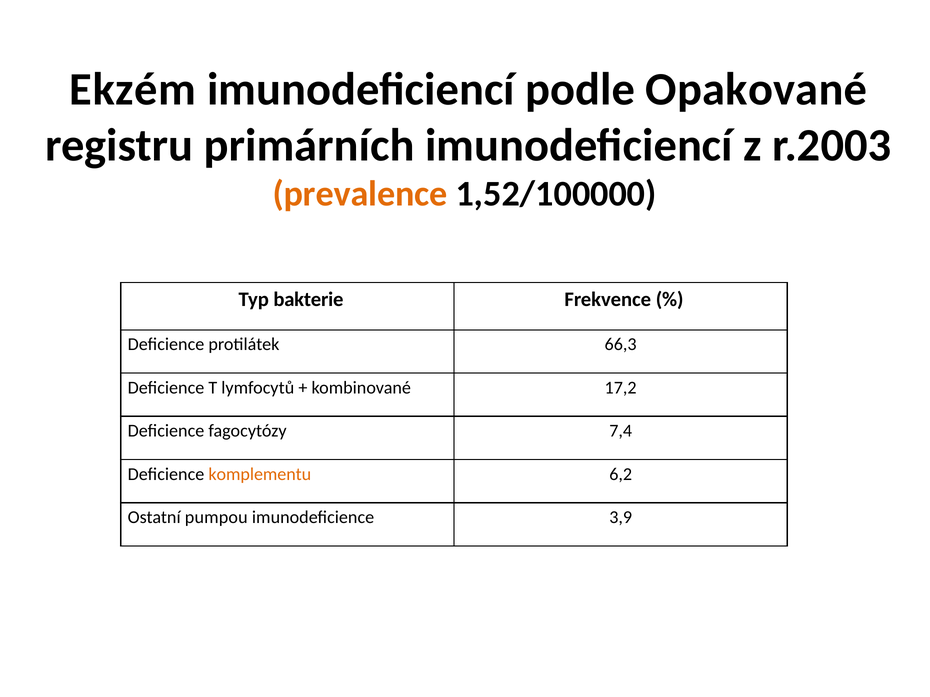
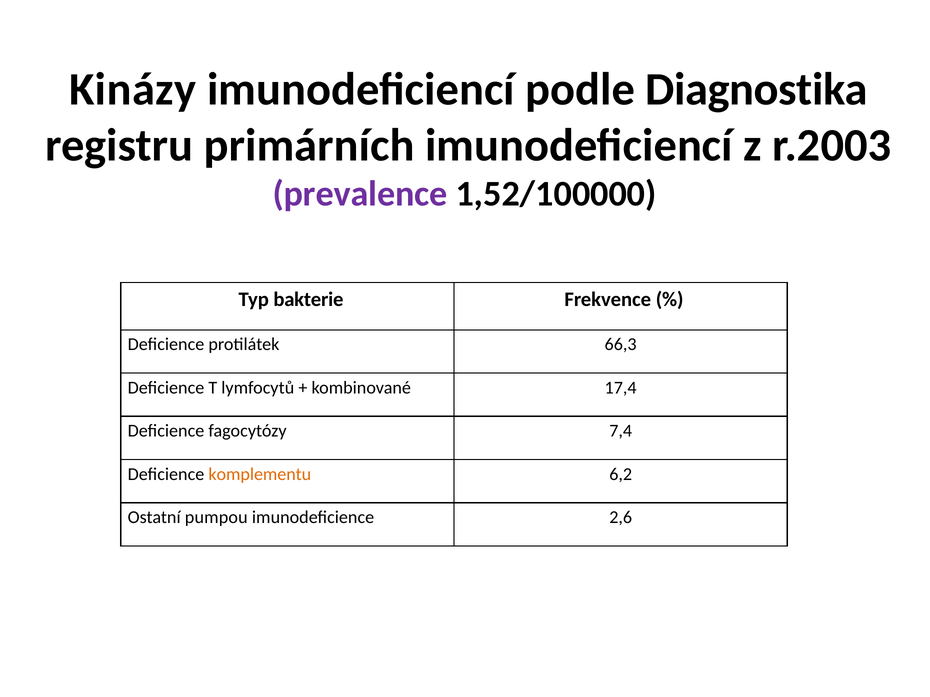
Ekzém: Ekzém -> Kinázy
Opakované: Opakované -> Diagnostika
prevalence colour: orange -> purple
17,2: 17,2 -> 17,4
3,9: 3,9 -> 2,6
